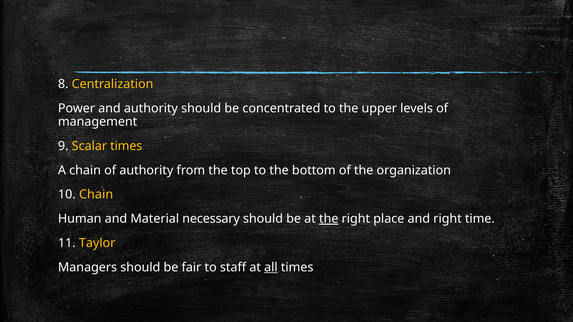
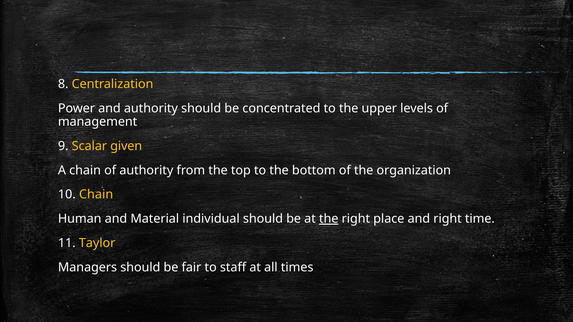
Scalar times: times -> given
necessary: necessary -> individual
all underline: present -> none
